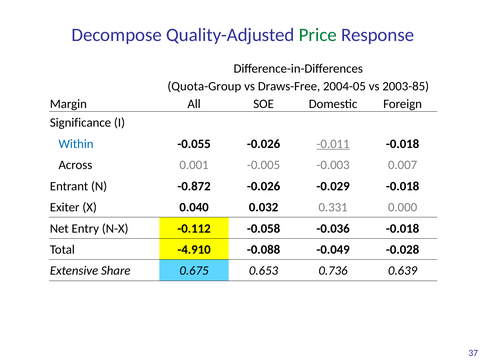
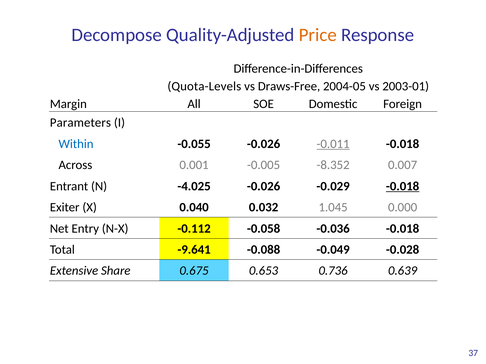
Price colour: green -> orange
Quota-Group: Quota-Group -> Quota-Levels
2003-85: 2003-85 -> 2003-01
Significance: Significance -> Parameters
-0.003: -0.003 -> -8.352
-0.872: -0.872 -> -4.025
-0.018 at (403, 186) underline: none -> present
0.331: 0.331 -> 1.045
-4.910: -4.910 -> -9.641
